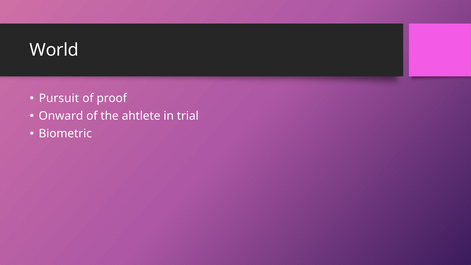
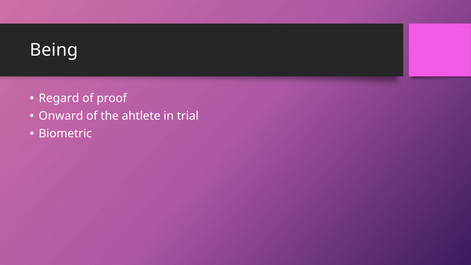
World: World -> Being
Pursuit: Pursuit -> Regard
